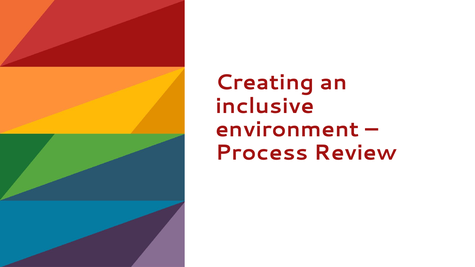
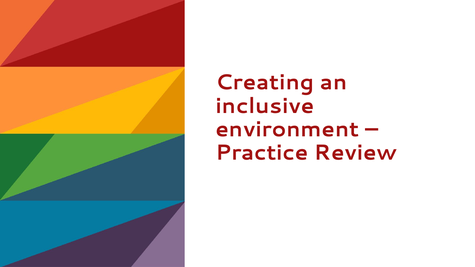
Process: Process -> Practice
